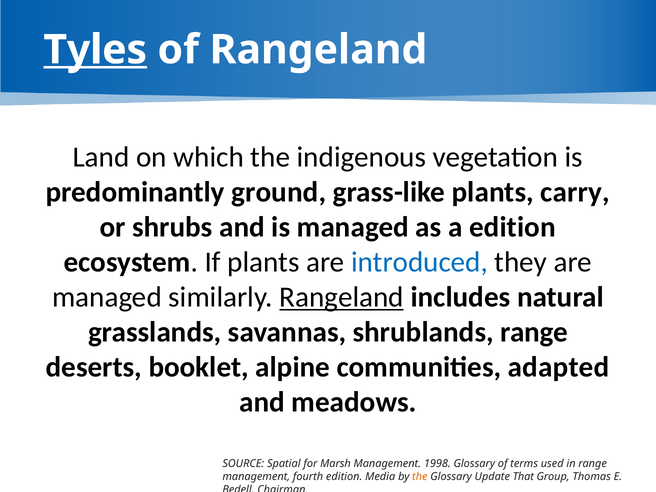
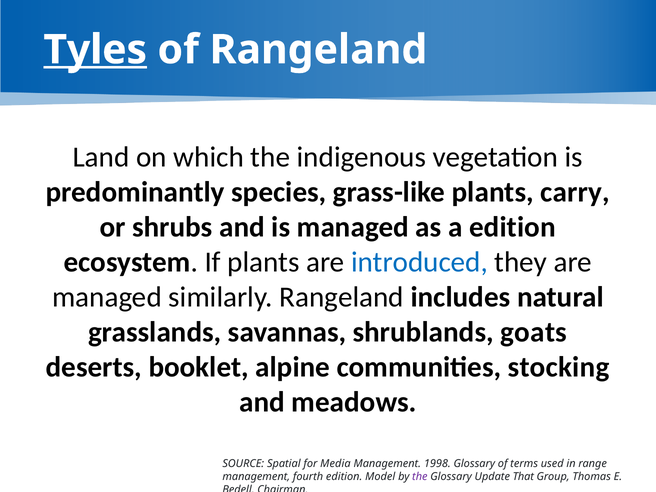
ground: ground -> species
Rangeland at (342, 297) underline: present -> none
shrublands range: range -> goats
adapted: adapted -> stocking
Marsh: Marsh -> Media
Media: Media -> Model
the at (420, 477) colour: orange -> purple
